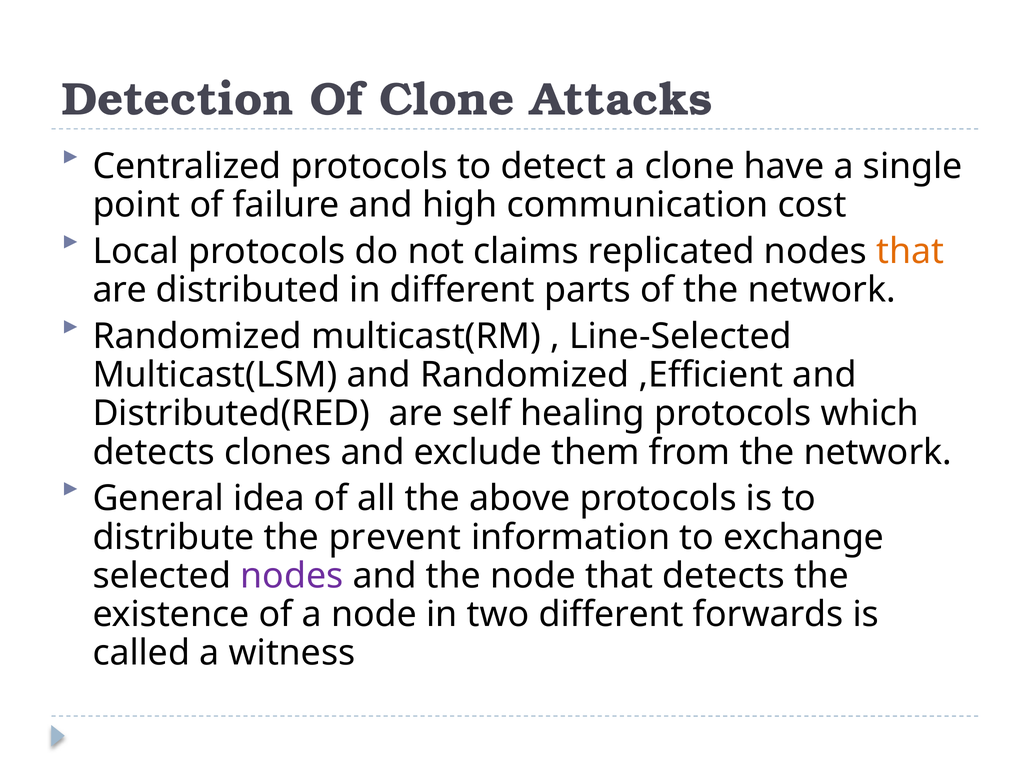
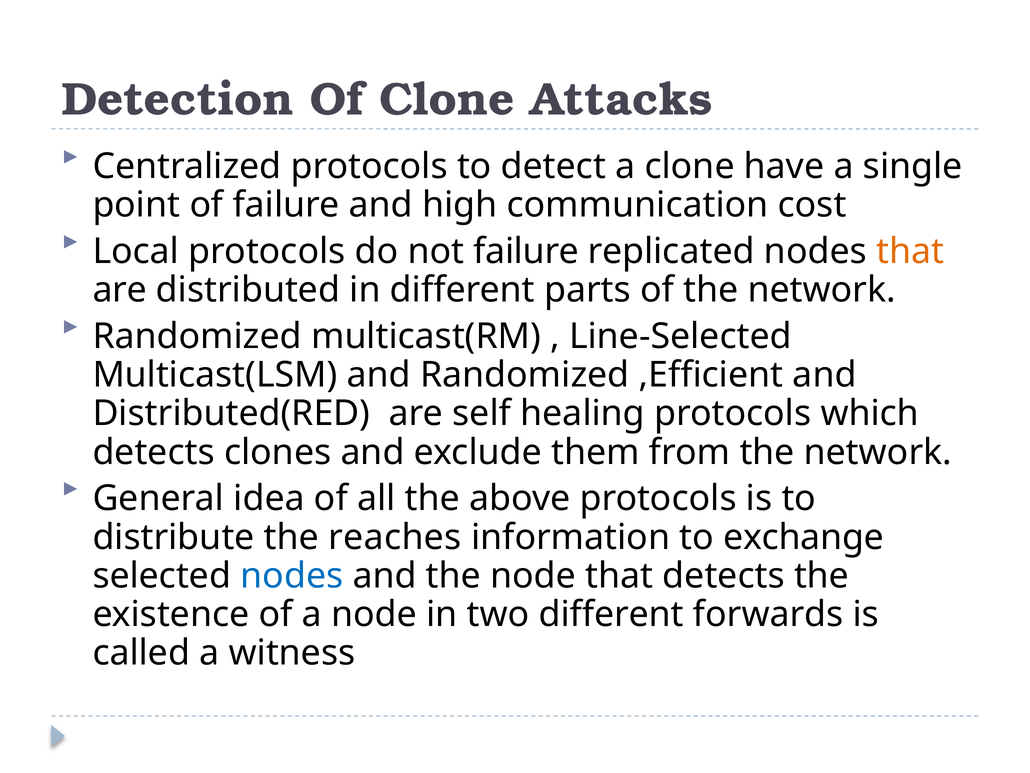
not claims: claims -> failure
prevent: prevent -> reaches
nodes at (292, 576) colour: purple -> blue
